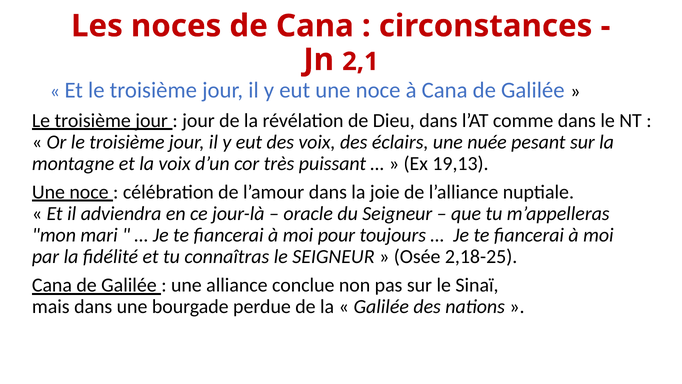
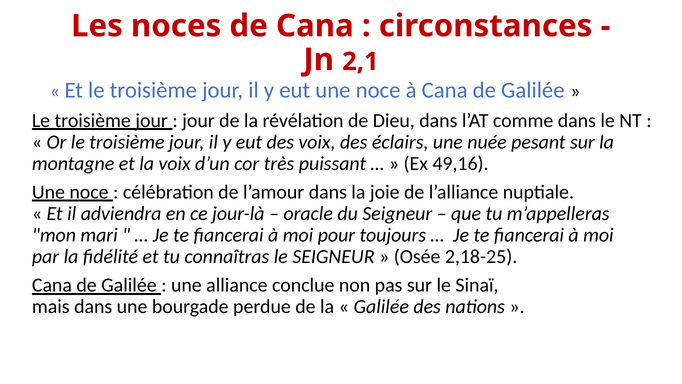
19,13: 19,13 -> 49,16
